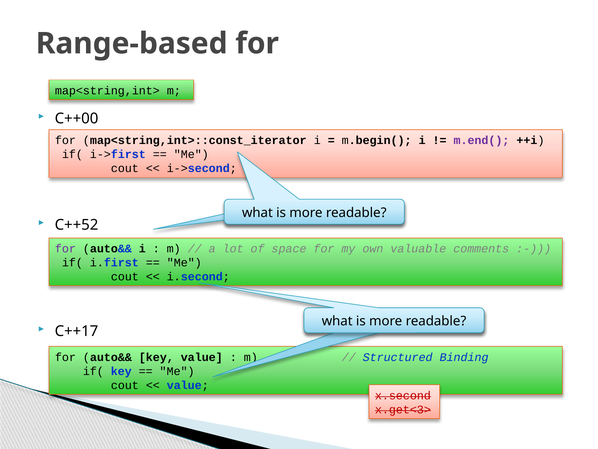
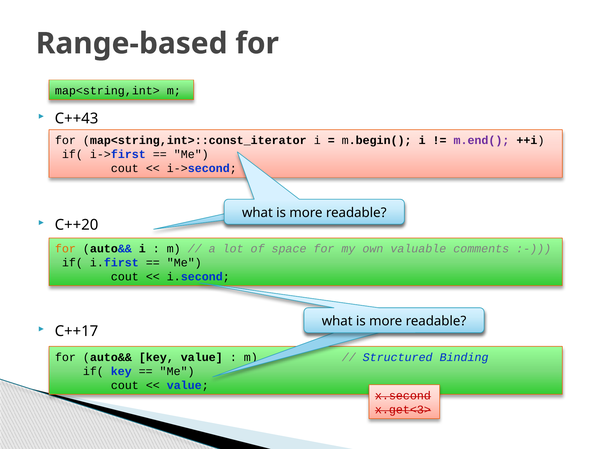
C++00: C++00 -> C++43
C++52: C++52 -> C++20
for at (65, 248) colour: purple -> orange
